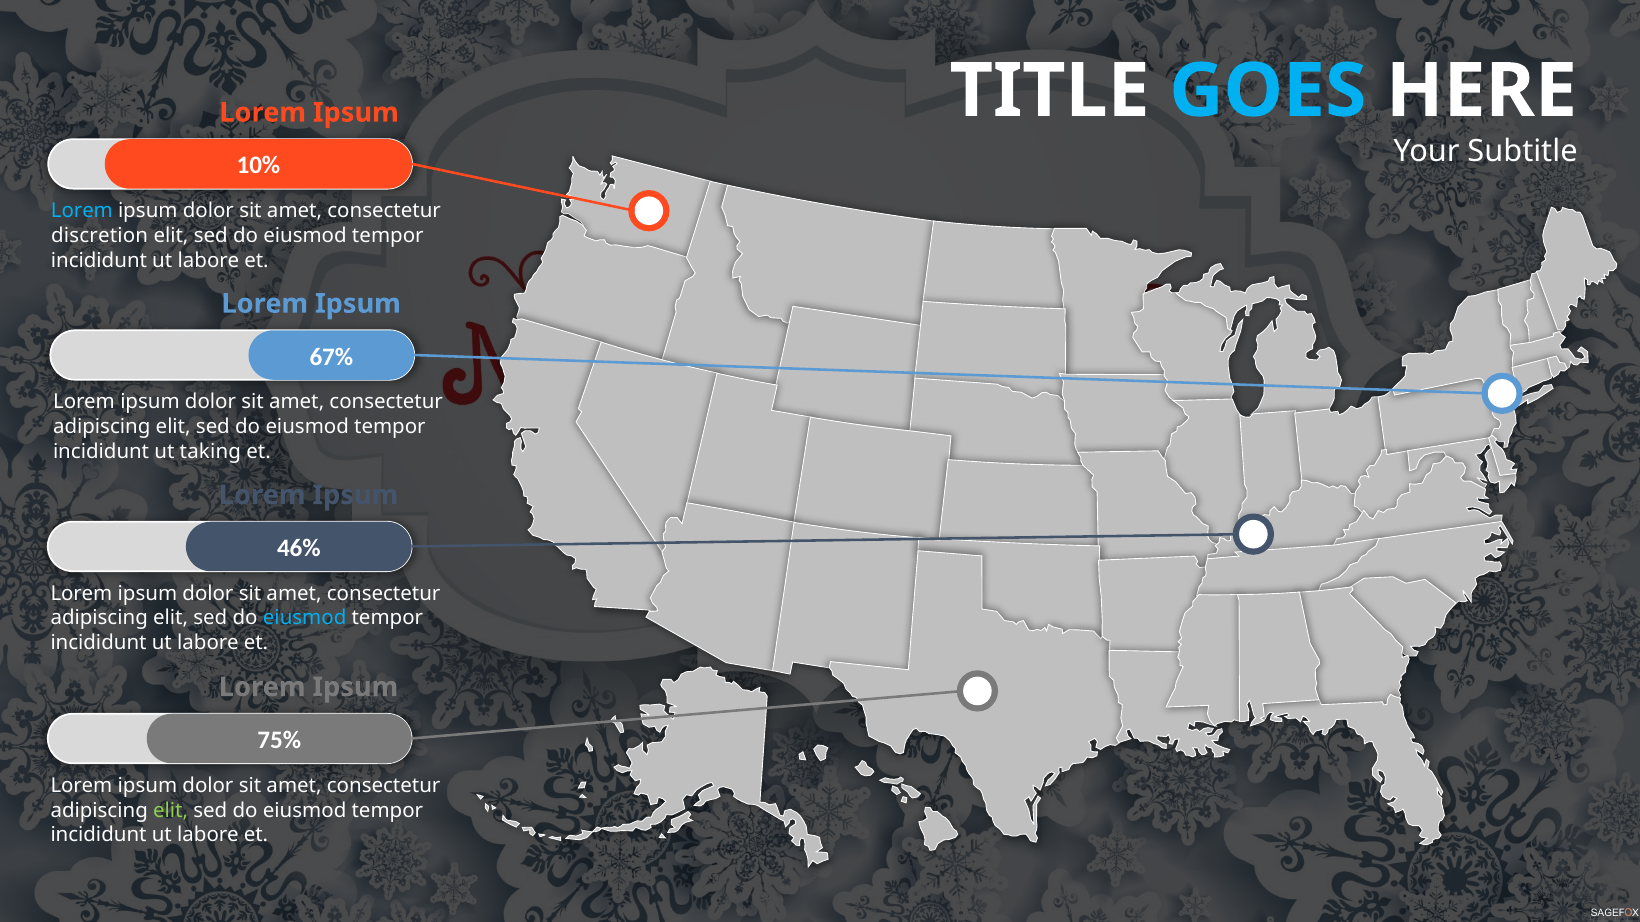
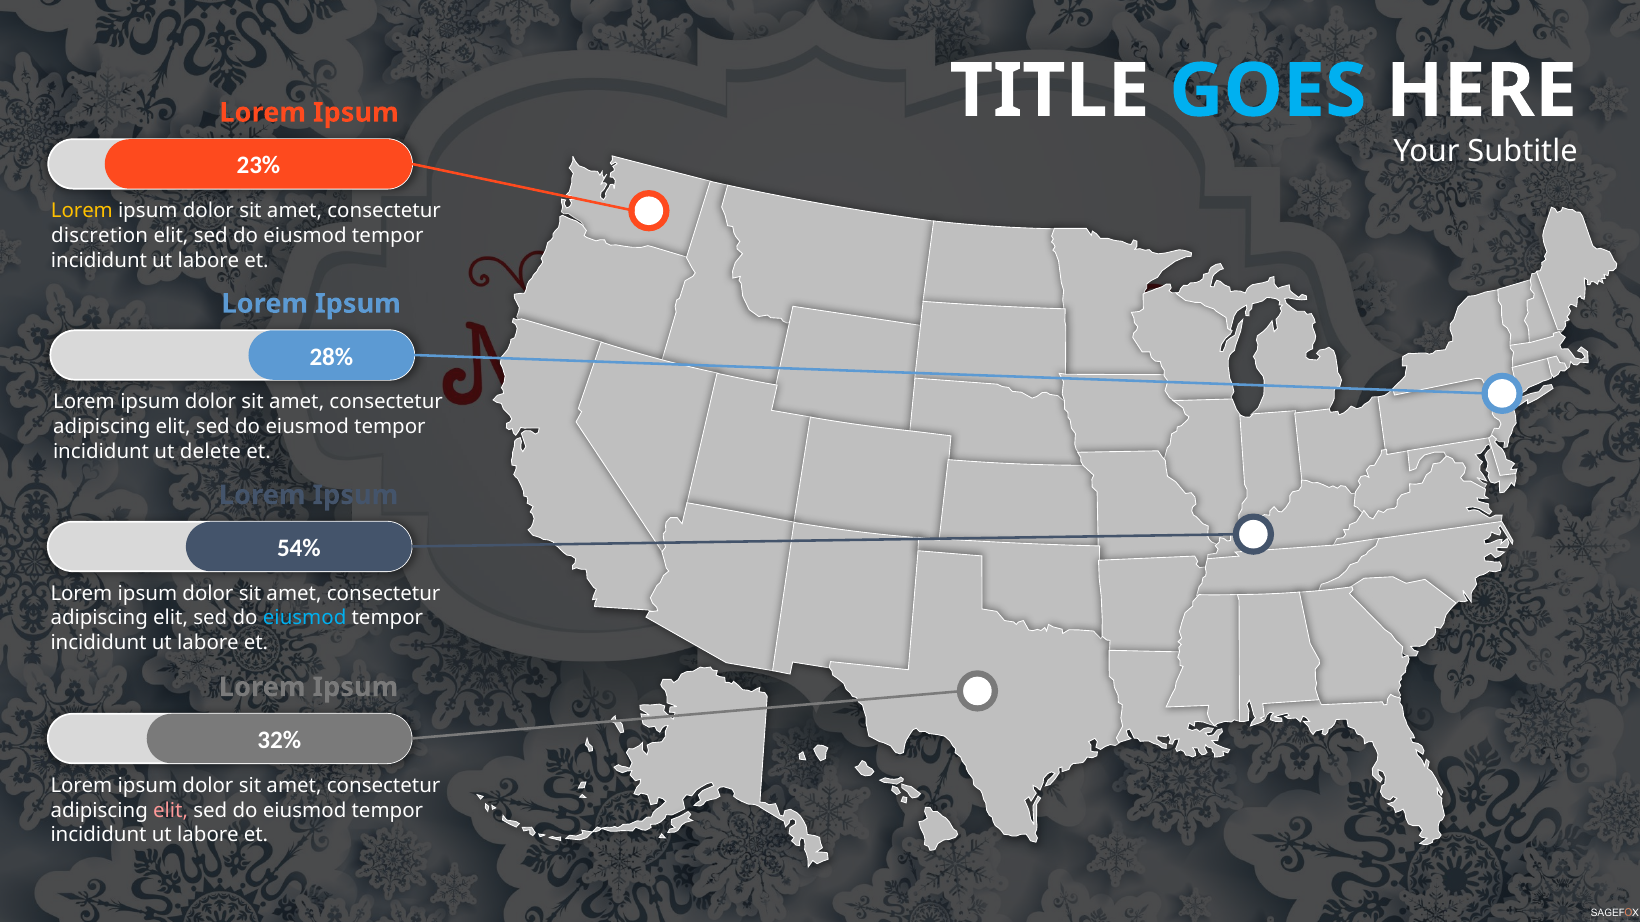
10%: 10% -> 23%
Lorem at (82, 211) colour: light blue -> yellow
67%: 67% -> 28%
taking: taking -> delete
46%: 46% -> 54%
75%: 75% -> 32%
elit at (171, 811) colour: light green -> pink
